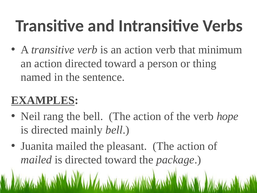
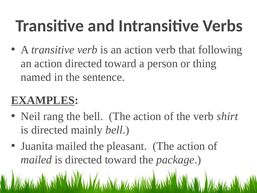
minimum: minimum -> following
hope: hope -> shirt
